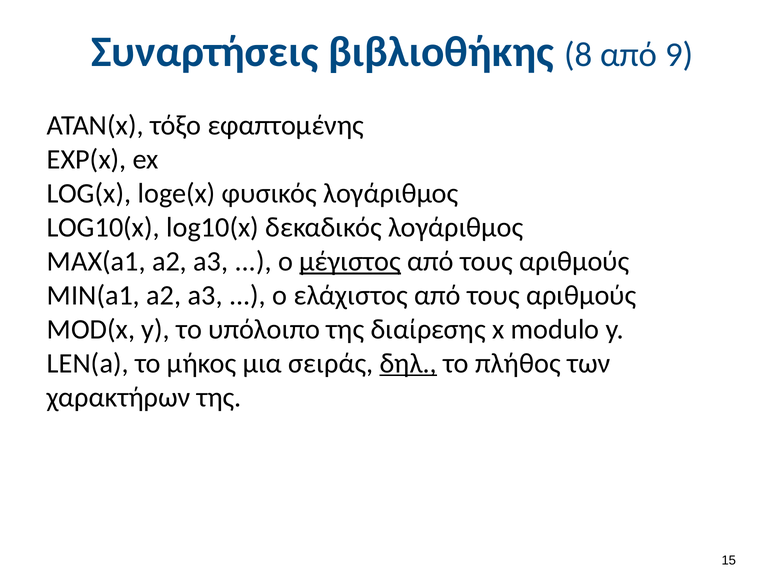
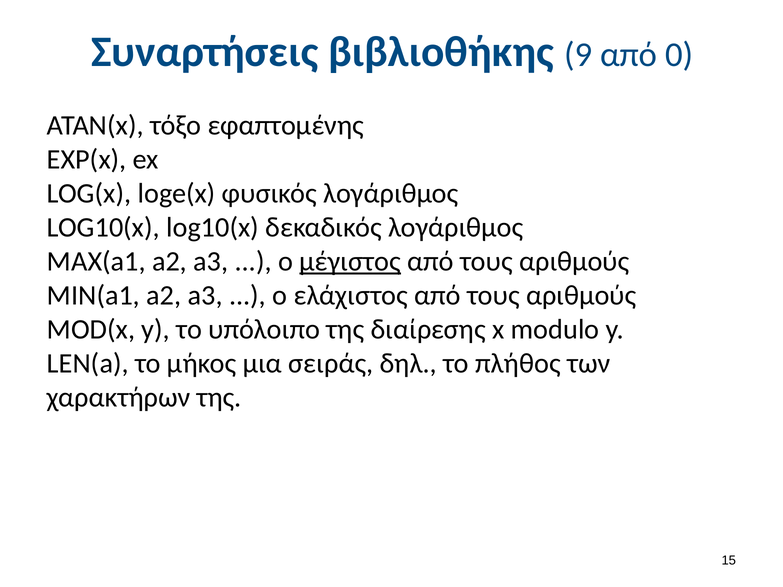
8: 8 -> 9
9: 9 -> 0
δηλ underline: present -> none
